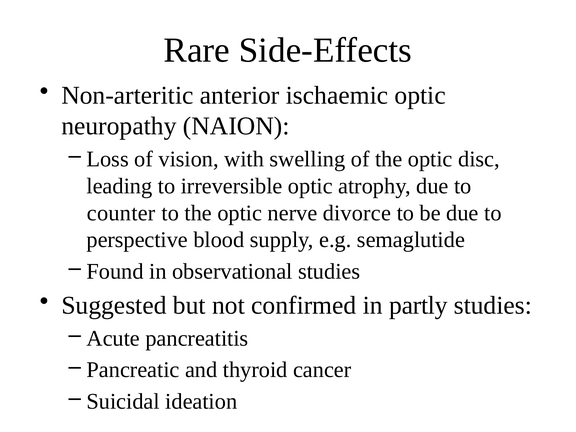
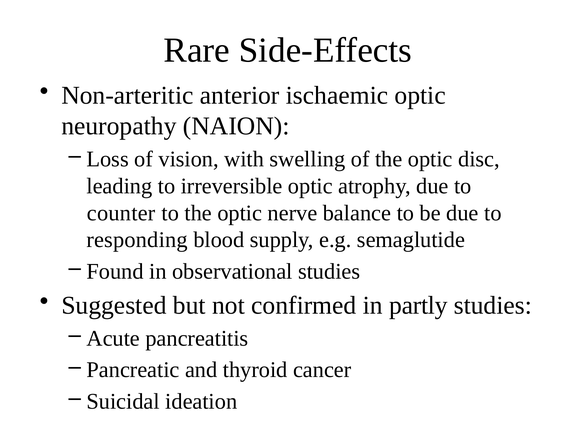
divorce: divorce -> balance
perspective: perspective -> responding
